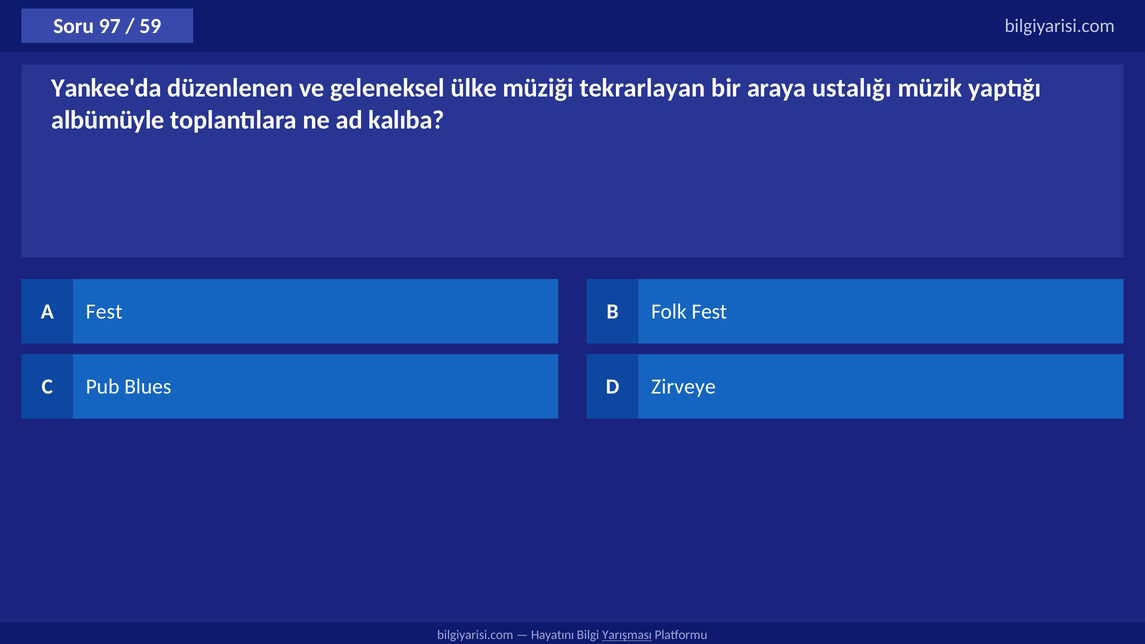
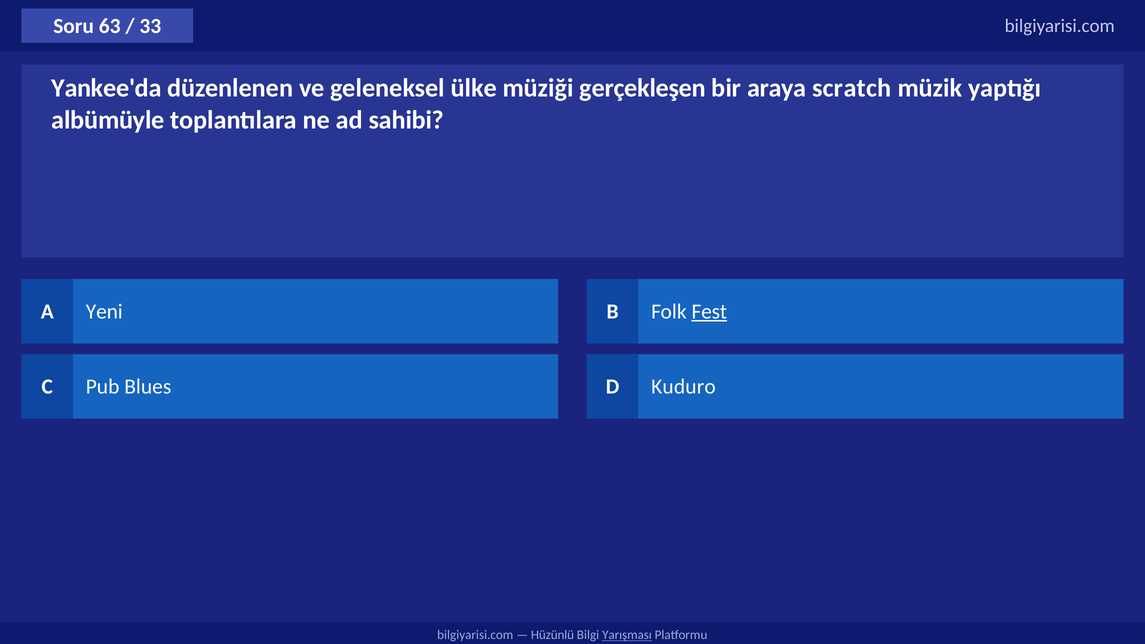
97: 97 -> 63
59: 59 -> 33
tekrarlayan: tekrarlayan -> gerçekleşen
ustalığı: ustalığı -> scratch
kalıba: kalıba -> sahibi
A Fest: Fest -> Yeni
Fest at (709, 312) underline: none -> present
Zirveye: Zirveye -> Kuduro
Hayatını: Hayatını -> Hüzünlü
